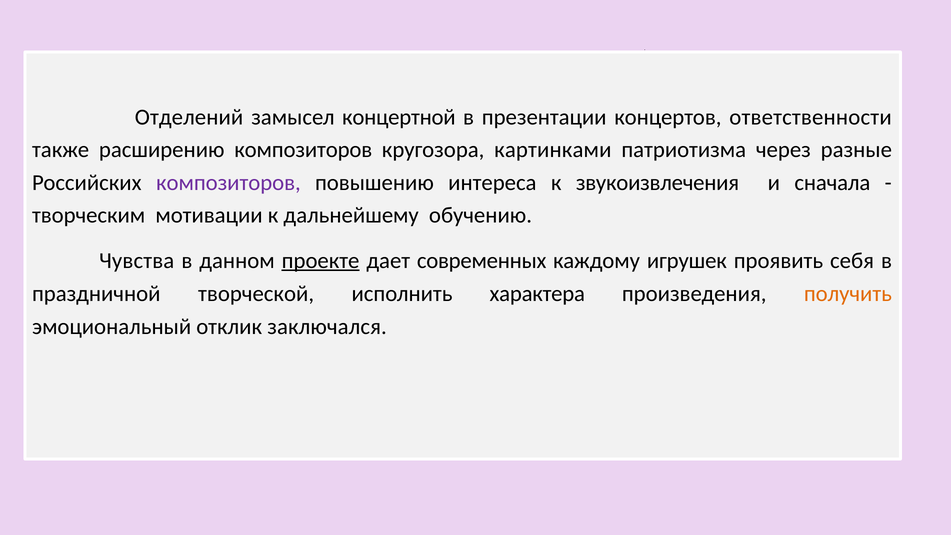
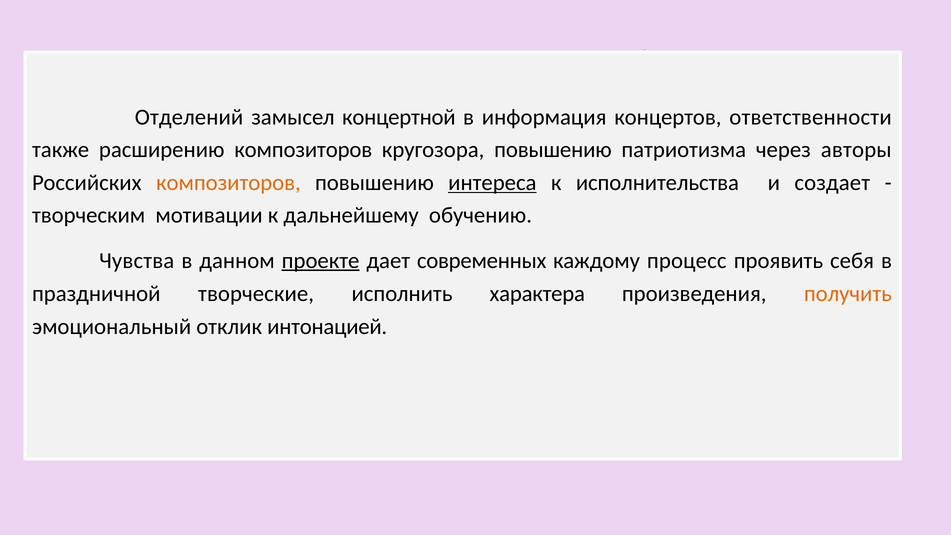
презентации: презентации -> информация
кругозора картинками: картинками -> повышению
разные: разные -> авторы
композиторов at (228, 183) colour: purple -> orange
интереса underline: none -> present
звукоизвлечения: звукоизвлечения -> исполнительства
сначала: сначала -> создает
игрушек: игрушек -> процесс
творческой: творческой -> творческие
заключался: заключался -> интонацией
